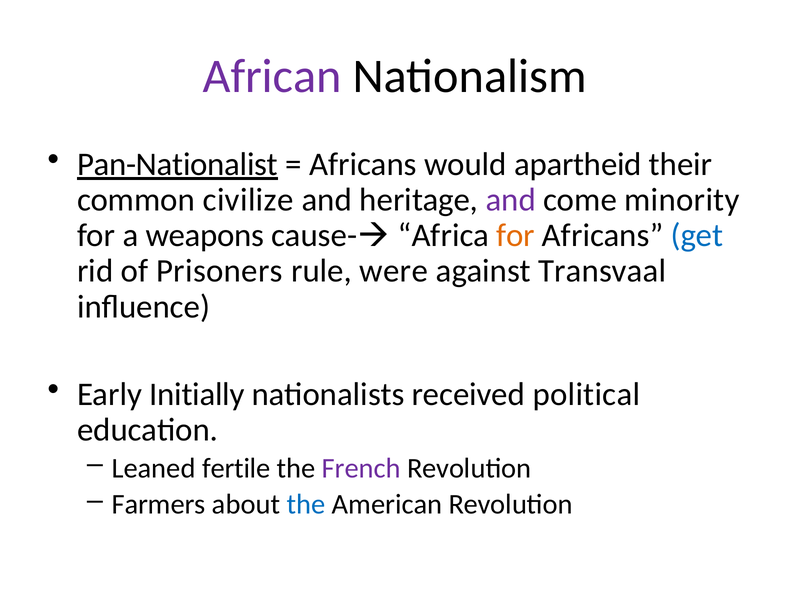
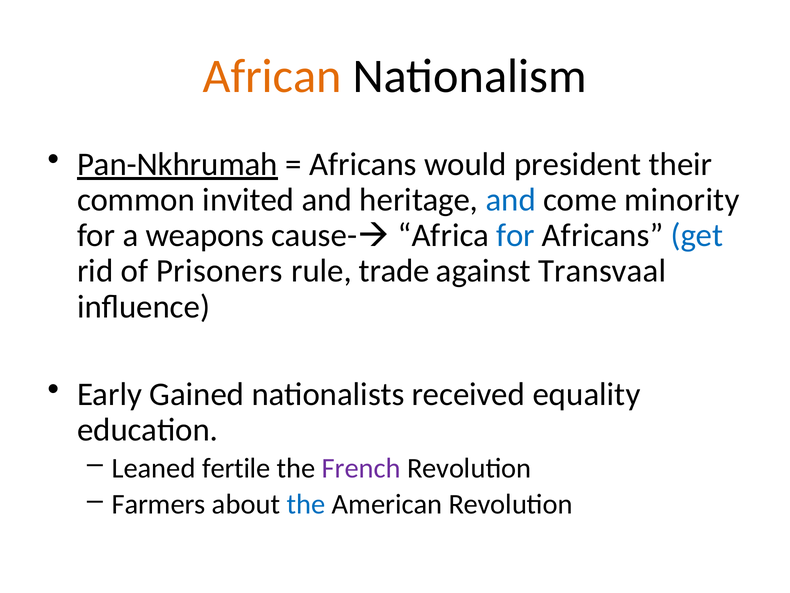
African colour: purple -> orange
Pan-Nationalist: Pan-Nationalist -> Pan-Nkhrumah
apartheid: apartheid -> president
civilize: civilize -> invited
and at (511, 200) colour: purple -> blue
for at (516, 235) colour: orange -> blue
were: were -> trade
Initially: Initially -> Gained
political: political -> equality
